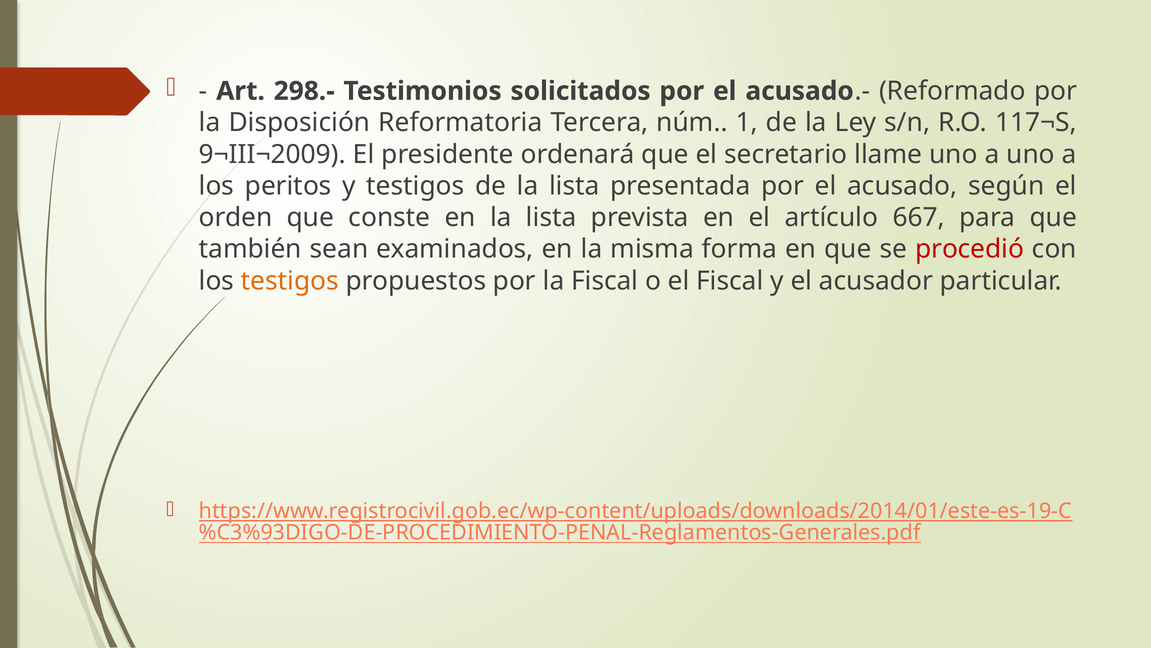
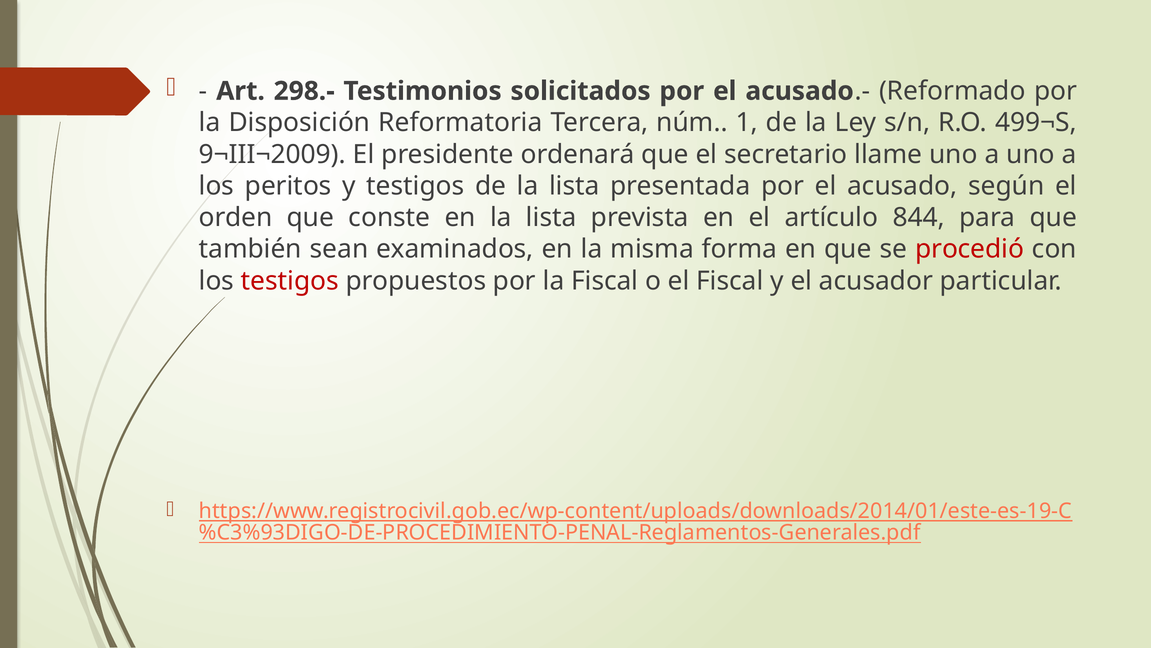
117¬S: 117¬S -> 499¬S
667: 667 -> 844
testigos at (290, 281) colour: orange -> red
